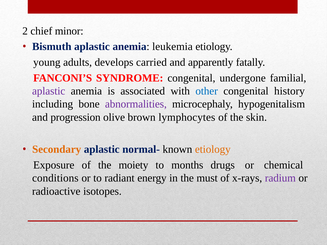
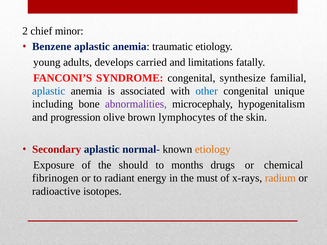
Bismuth: Bismuth -> Benzene
leukemia: leukemia -> traumatic
apparently: apparently -> limitations
undergone: undergone -> synthesize
aplastic at (49, 91) colour: purple -> blue
history: history -> unique
Secondary colour: orange -> red
moiety: moiety -> should
conditions: conditions -> fibrinogen
radium colour: purple -> orange
